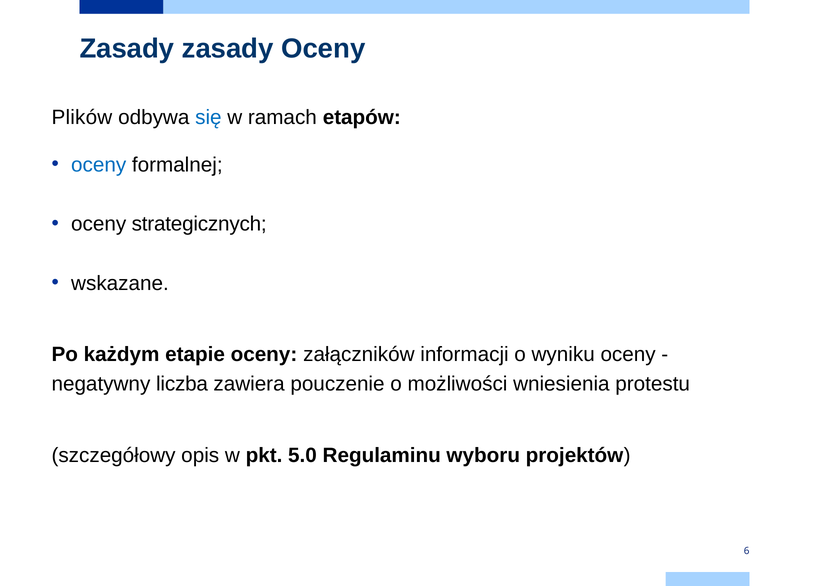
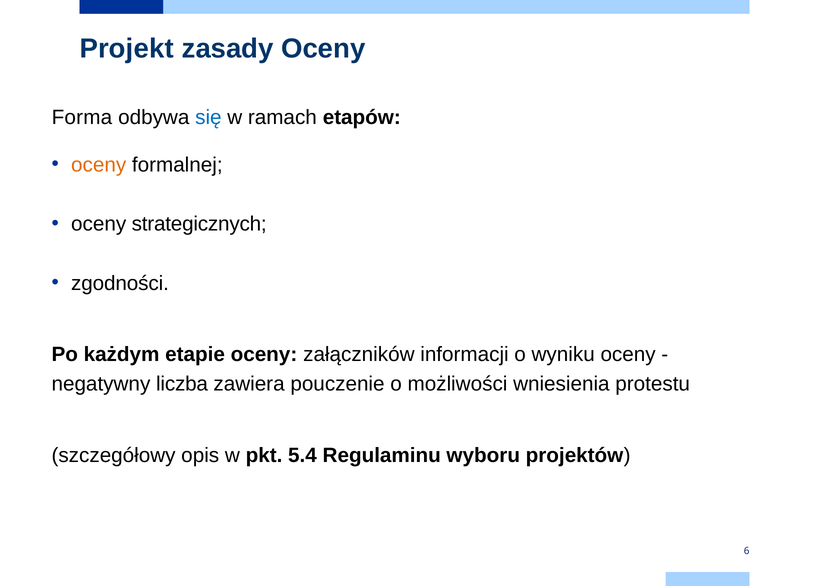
Zasady at (127, 49): Zasady -> Projekt
Plików: Plików -> Forma
oceny at (99, 165) colour: blue -> orange
wskazane: wskazane -> zgodności
5.0: 5.0 -> 5.4
